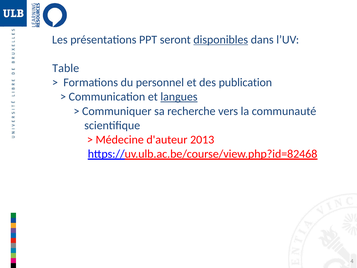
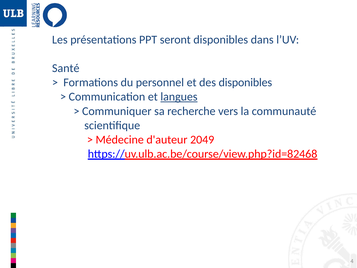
disponibles at (221, 40) underline: present -> none
Table: Table -> Santé
des publication: publication -> disponibles
2013: 2013 -> 2049
